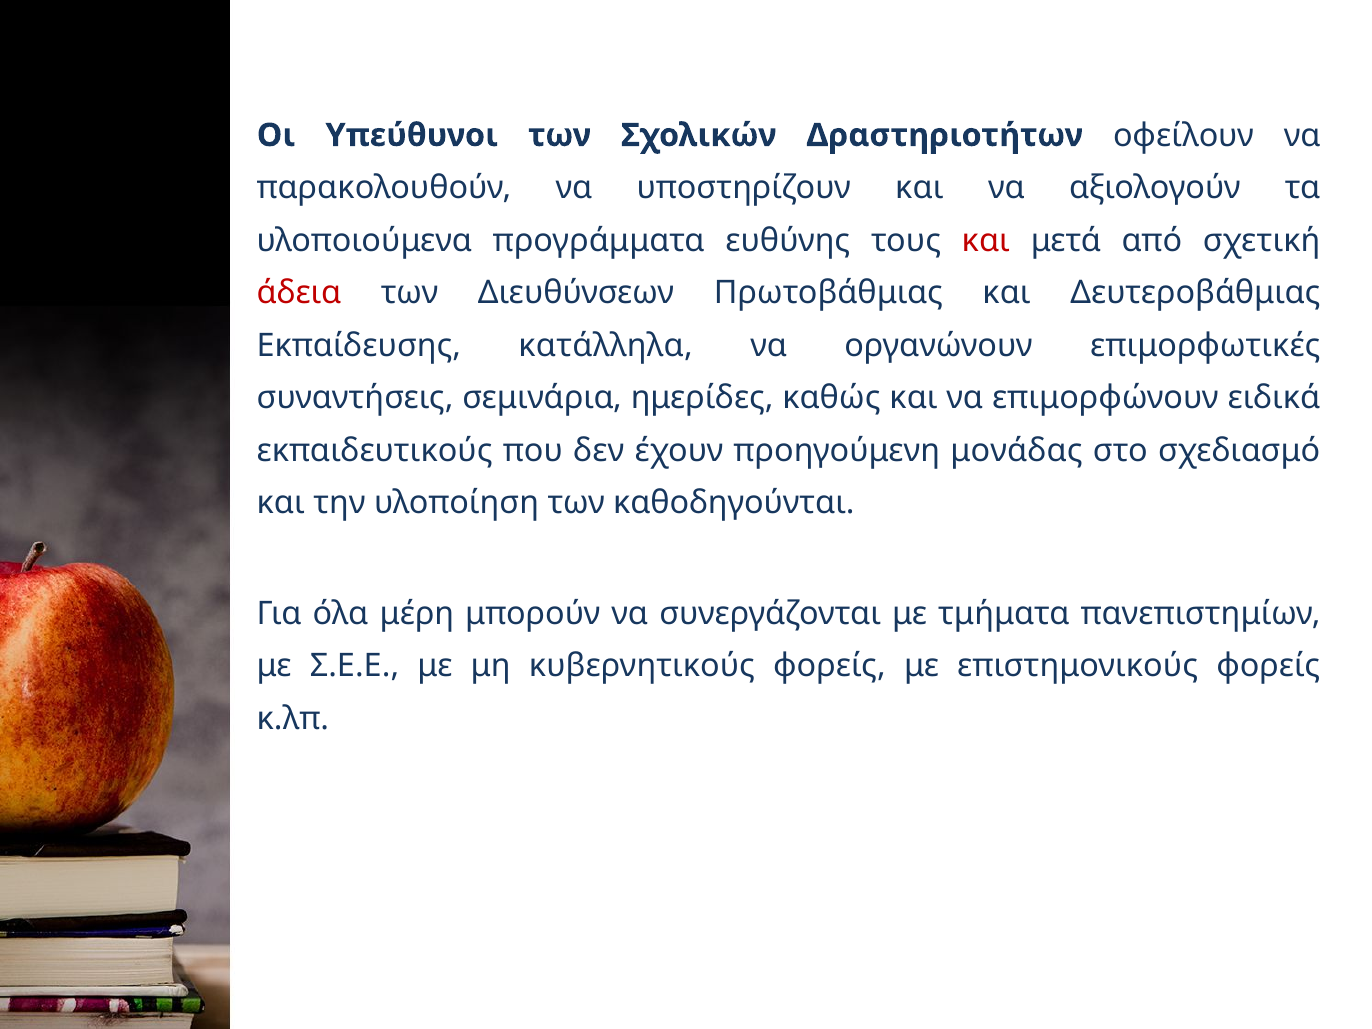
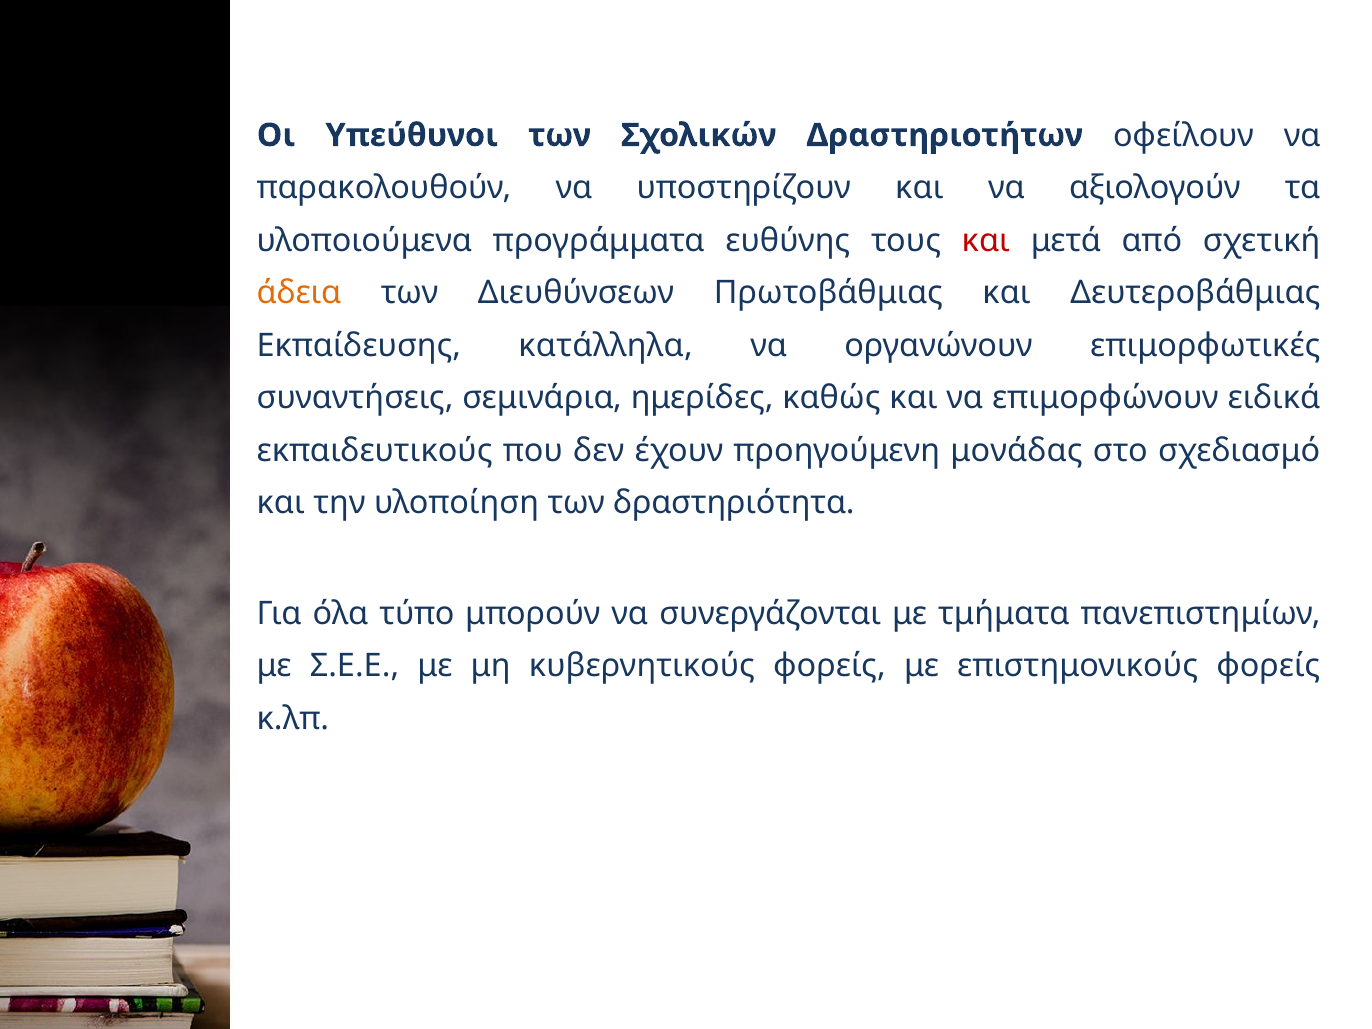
άδεια colour: red -> orange
καθοδηγούνται: καθοδηγούνται -> δραστηριότητα
μέρη: μέρη -> τύπο
